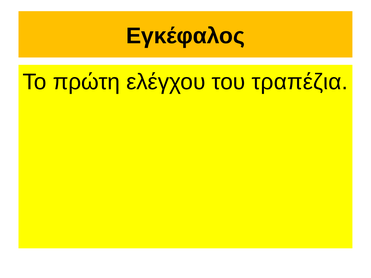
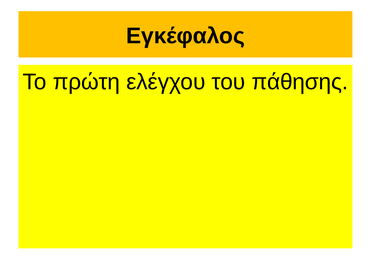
τραπέζια: τραπέζια -> πάθησης
